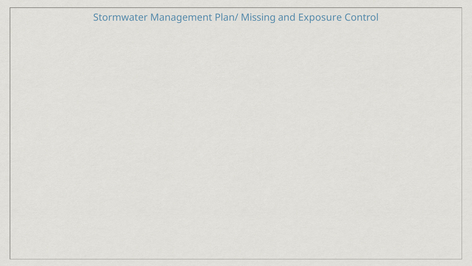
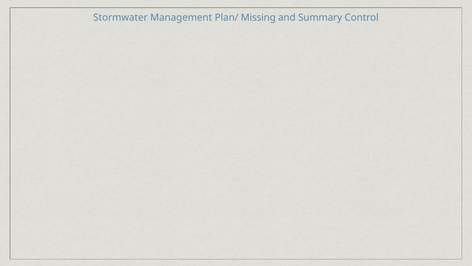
Exposure: Exposure -> Summary
